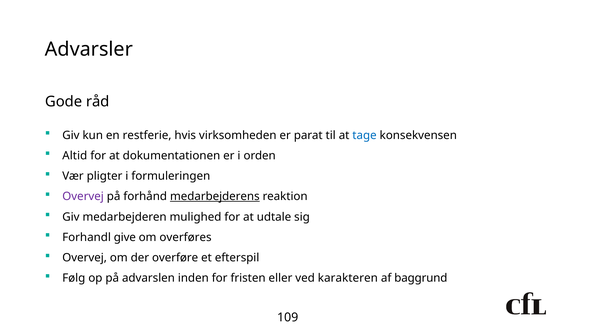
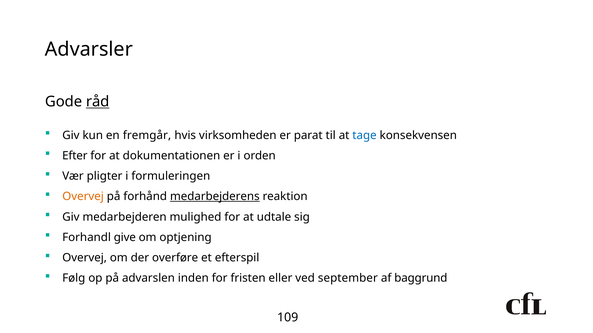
råd underline: none -> present
restferie: restferie -> fremgår
Altid: Altid -> Efter
Overvej at (83, 197) colour: purple -> orange
overføres: overføres -> optjening
karakteren: karakteren -> september
